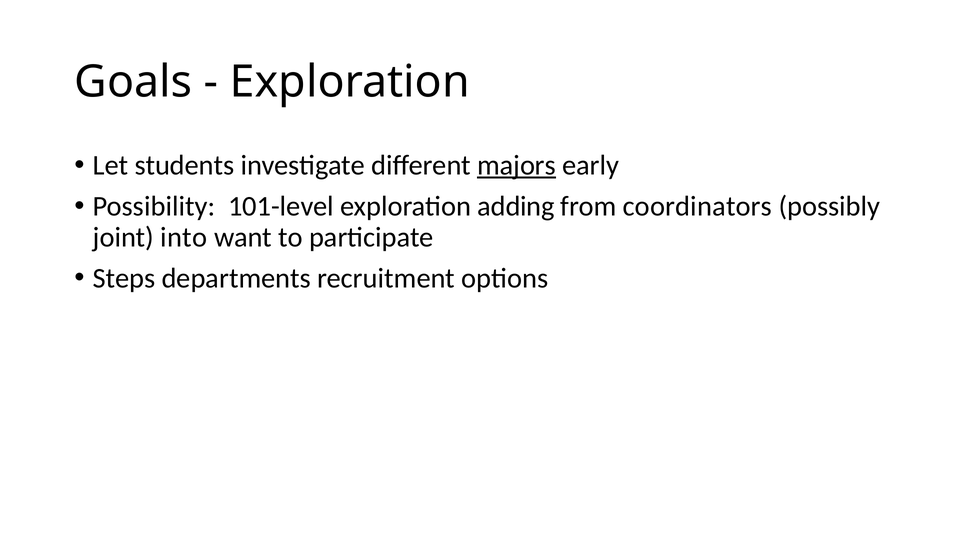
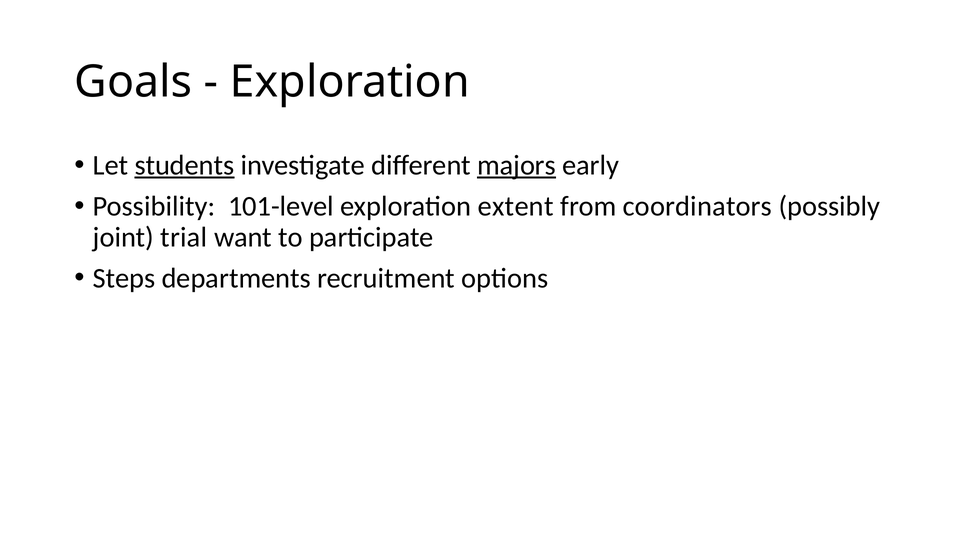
students underline: none -> present
adding: adding -> extent
into: into -> trial
